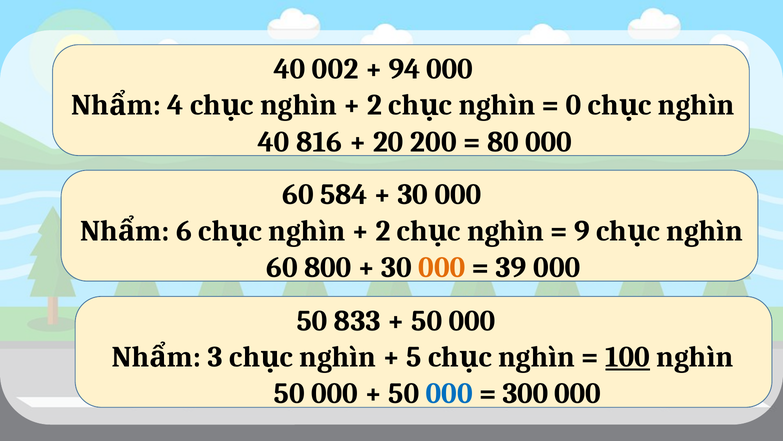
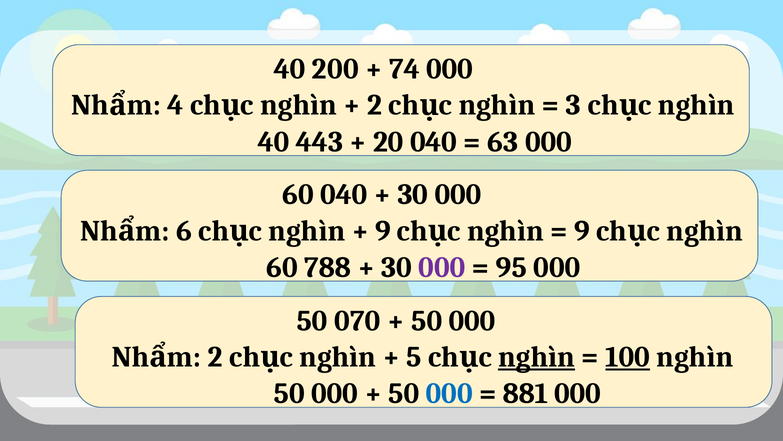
002: 002 -> 200
94: 94 -> 74
0: 0 -> 3
816: 816 -> 443
20 200: 200 -> 040
80: 80 -> 63
60 584: 584 -> 040
2 at (383, 231): 2 -> 9
800: 800 -> 788
000 at (442, 267) colour: orange -> purple
39: 39 -> 95
833: 833 -> 070
3 at (215, 357): 3 -> 2
nghìn at (537, 357) underline: none -> present
300: 300 -> 881
